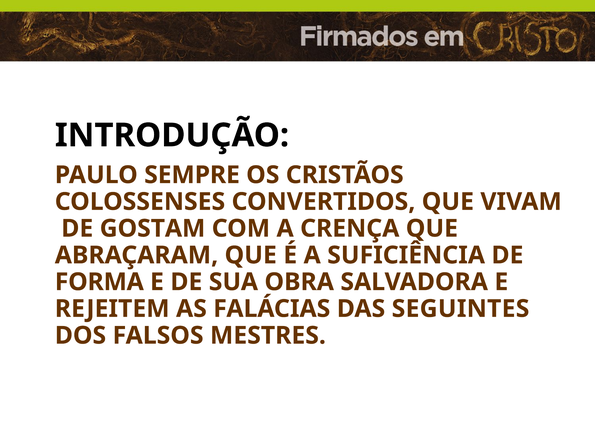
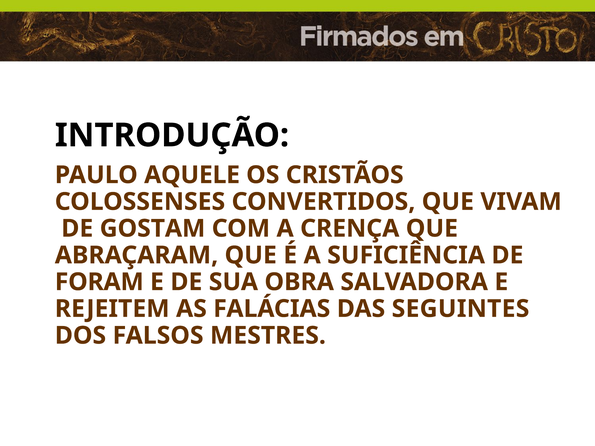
SEMPRE: SEMPRE -> AQUELE
FORMA: FORMA -> FORAM
